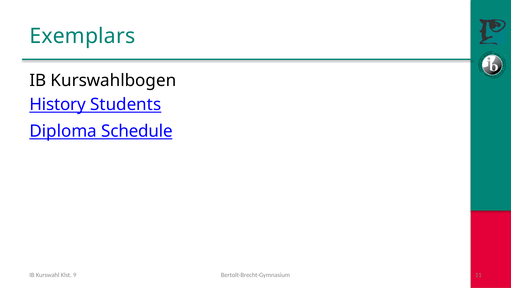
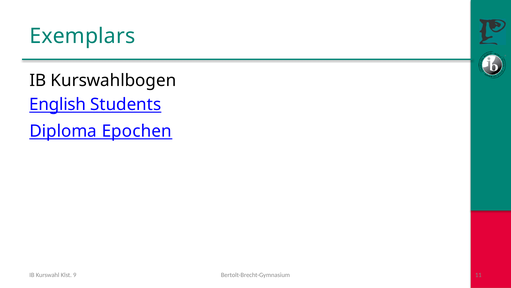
History: History -> English
Schedule: Schedule -> Epochen
